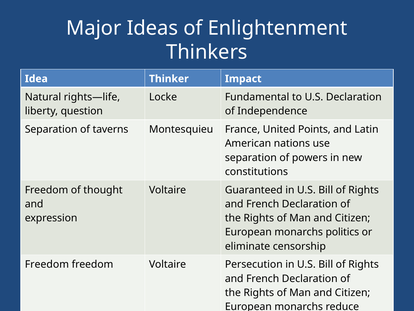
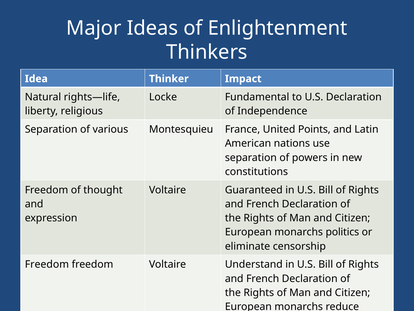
question: question -> religious
taverns: taverns -> various
Voltaire Persecution: Persecution -> Understand
